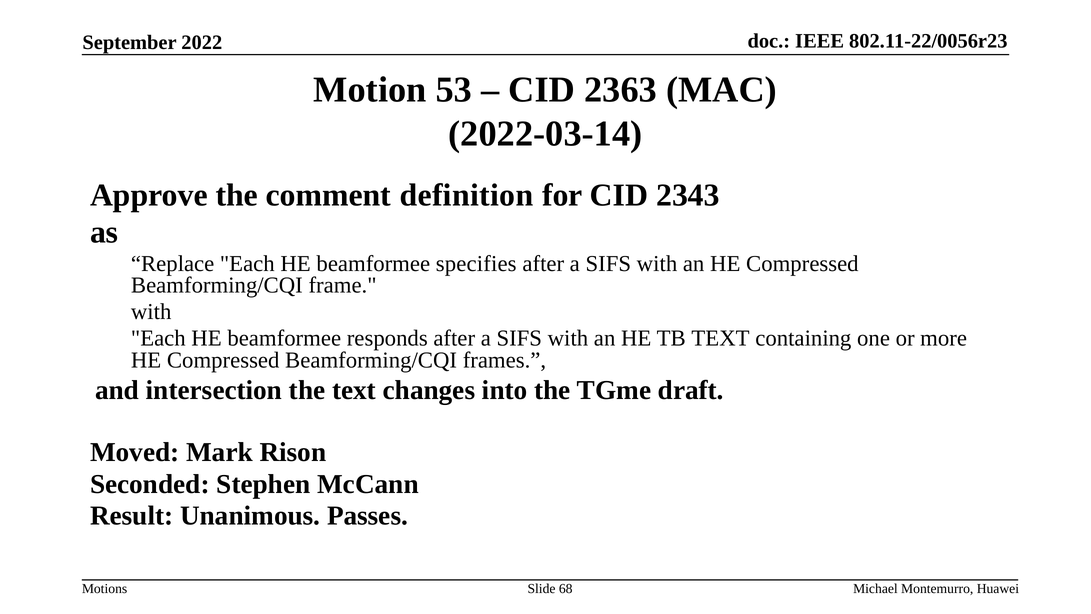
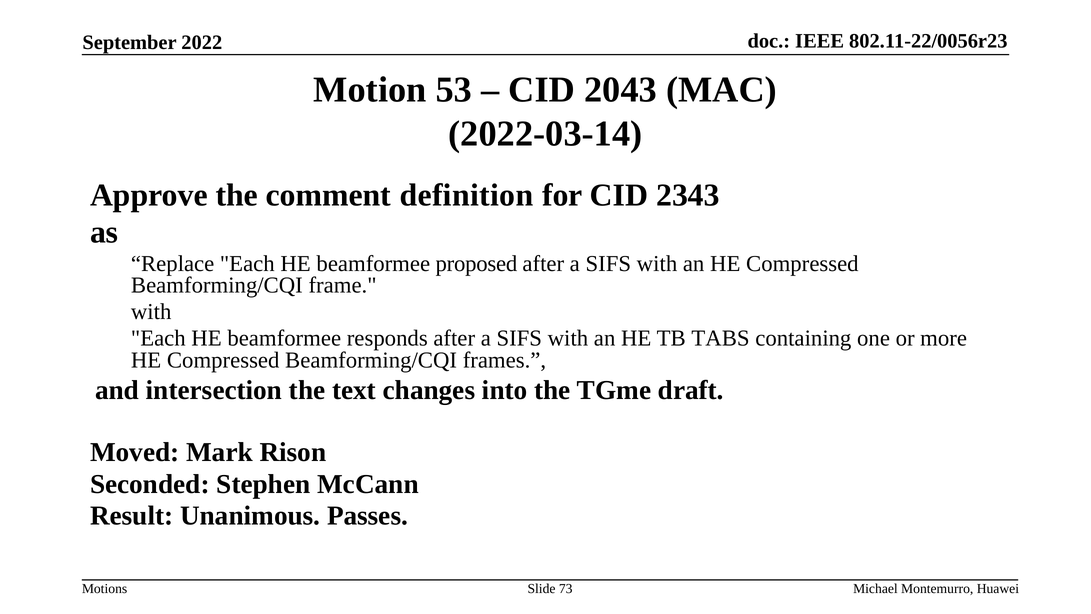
2363: 2363 -> 2043
specifies: specifies -> proposed
TB TEXT: TEXT -> TABS
68: 68 -> 73
